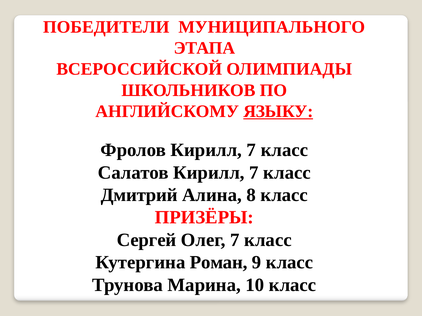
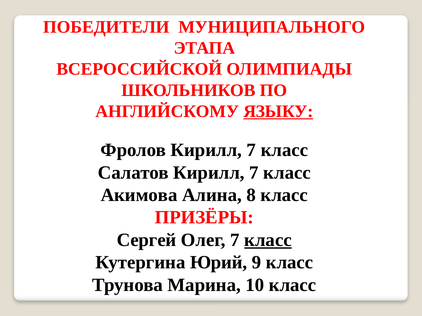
Дмитрий: Дмитрий -> Акимова
класс at (268, 240) underline: none -> present
Роман: Роман -> Юрий
